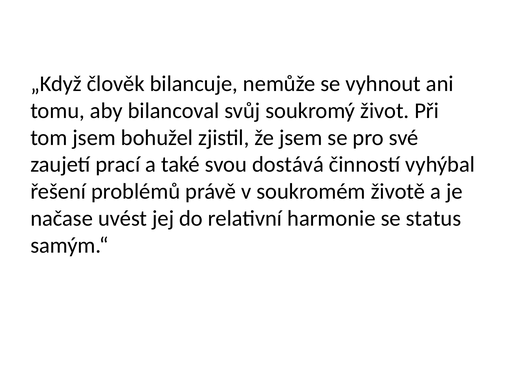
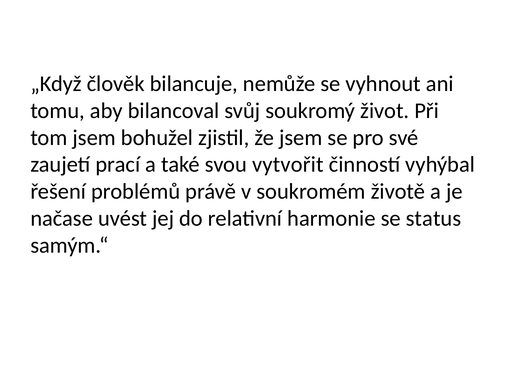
dostává: dostává -> vytvořit
